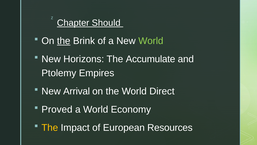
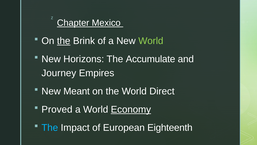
Should: Should -> Mexico
Ptolemy: Ptolemy -> Journey
Arrival: Arrival -> Meant
Economy underline: none -> present
The at (50, 127) colour: yellow -> light blue
Resources: Resources -> Eighteenth
